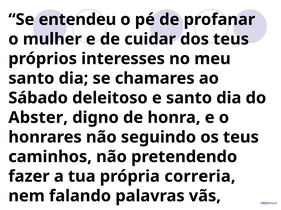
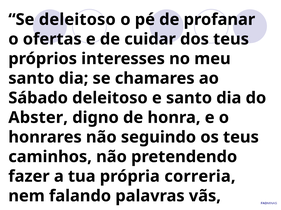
Se entendeu: entendeu -> deleitoso
mulher: mulher -> ofertas
